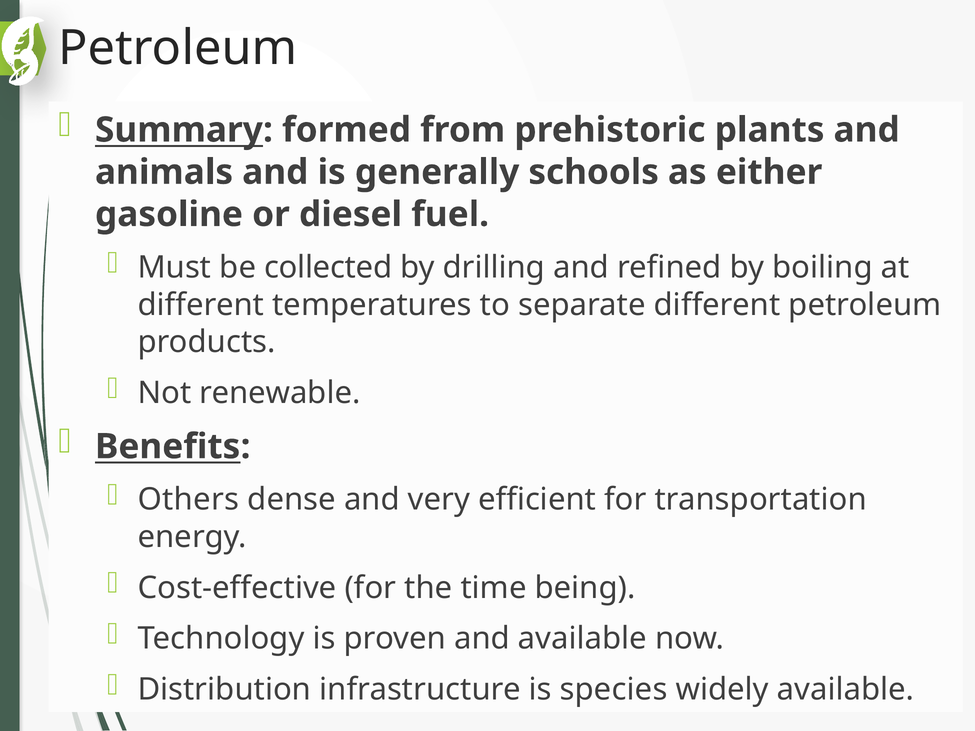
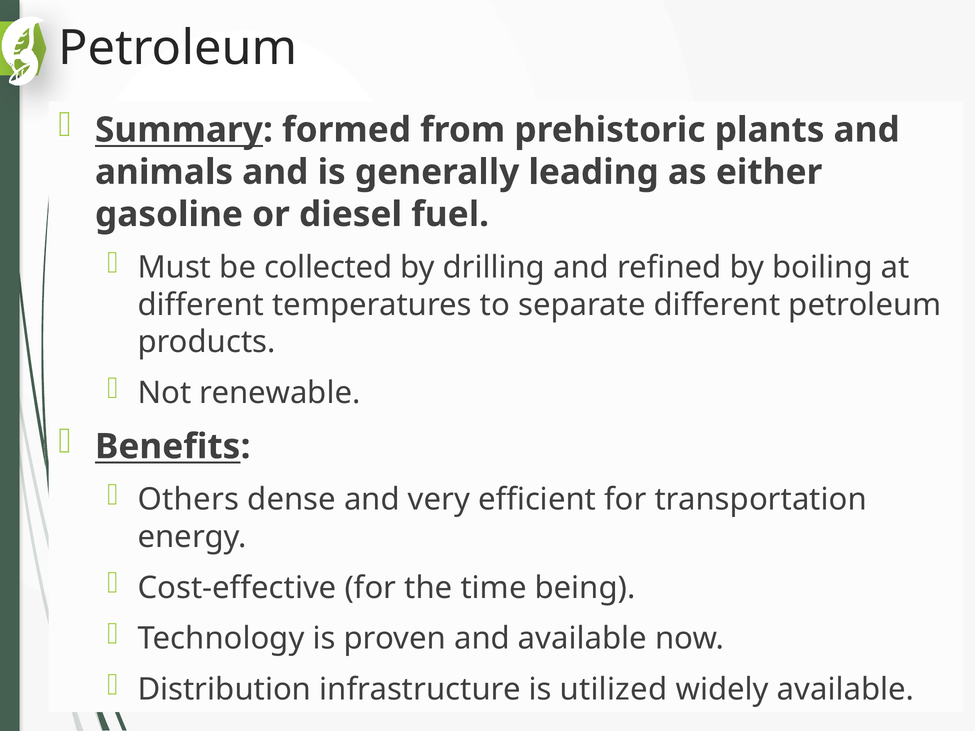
schools: schools -> leading
species: species -> utilized
